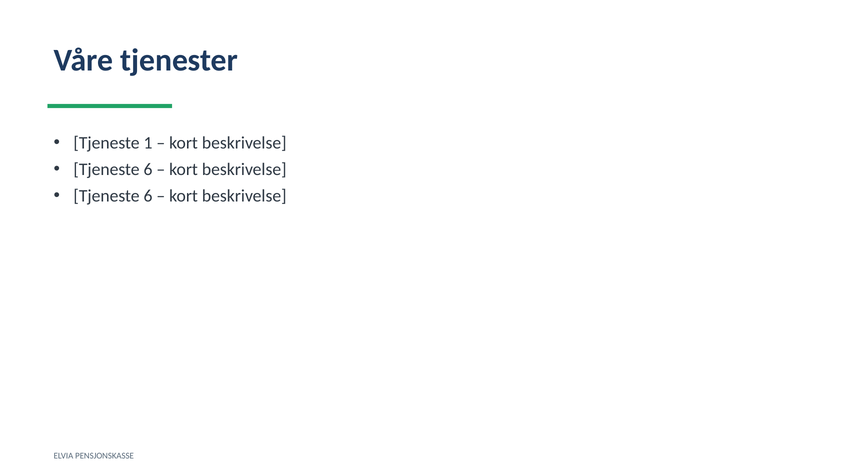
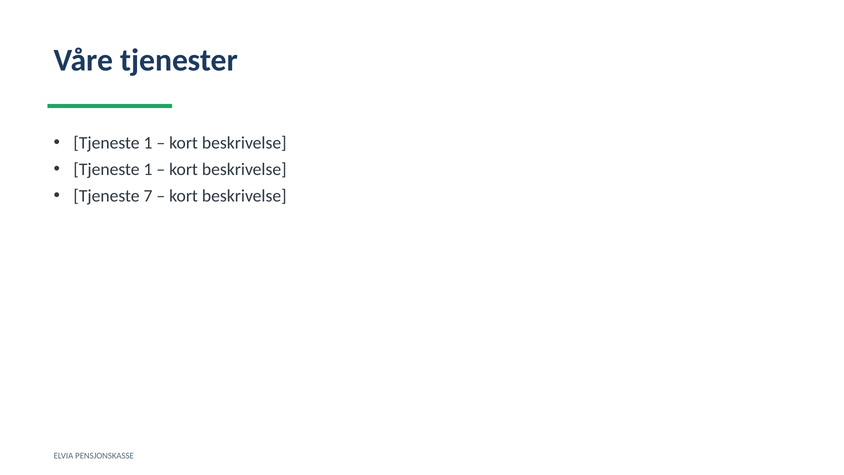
6 at (148, 169): 6 -> 1
6 at (148, 196): 6 -> 7
